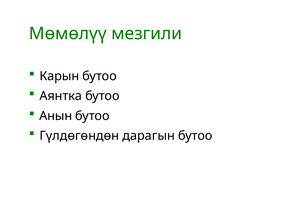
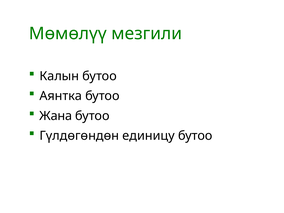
Карын: Карын -> Калын
Анын: Анын -> Жана
дарагын: дарагын -> единицу
